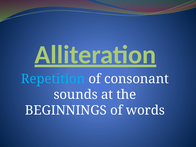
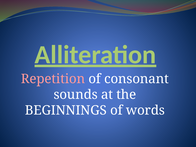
Repetition colour: light blue -> pink
